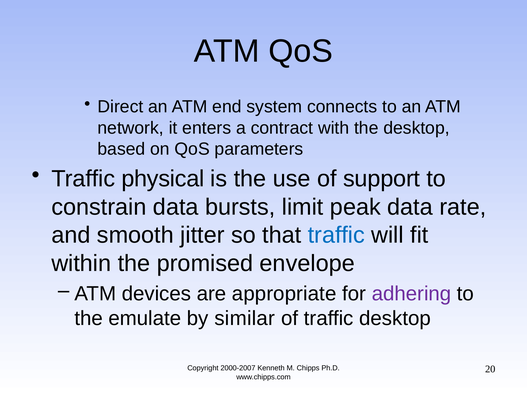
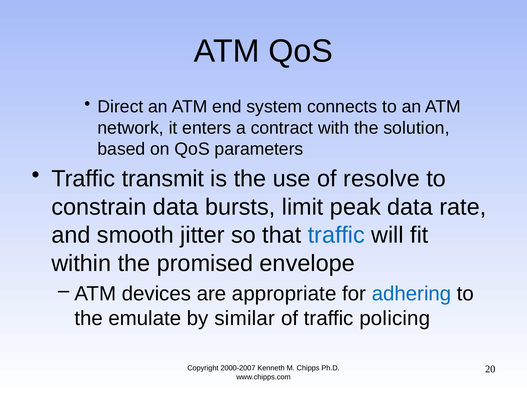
the desktop: desktop -> solution
physical: physical -> transmit
support: support -> resolve
adhering colour: purple -> blue
traffic desktop: desktop -> policing
